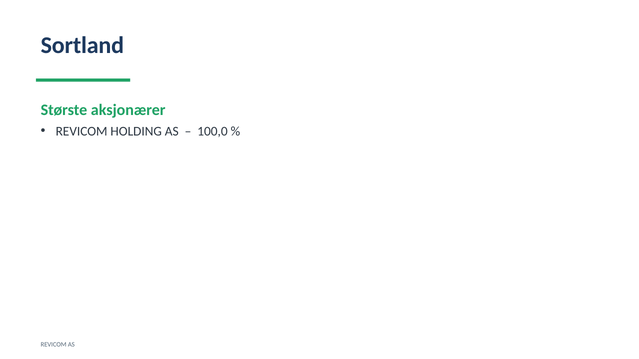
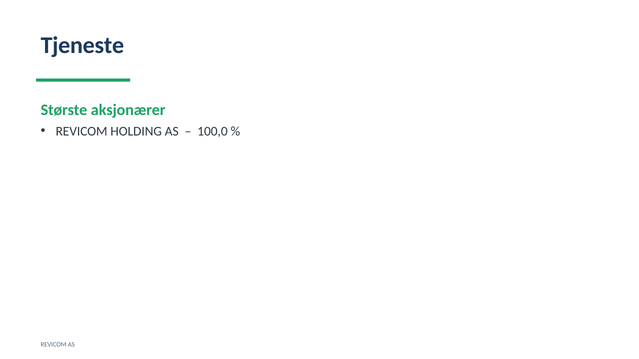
Sortland: Sortland -> Tjeneste
